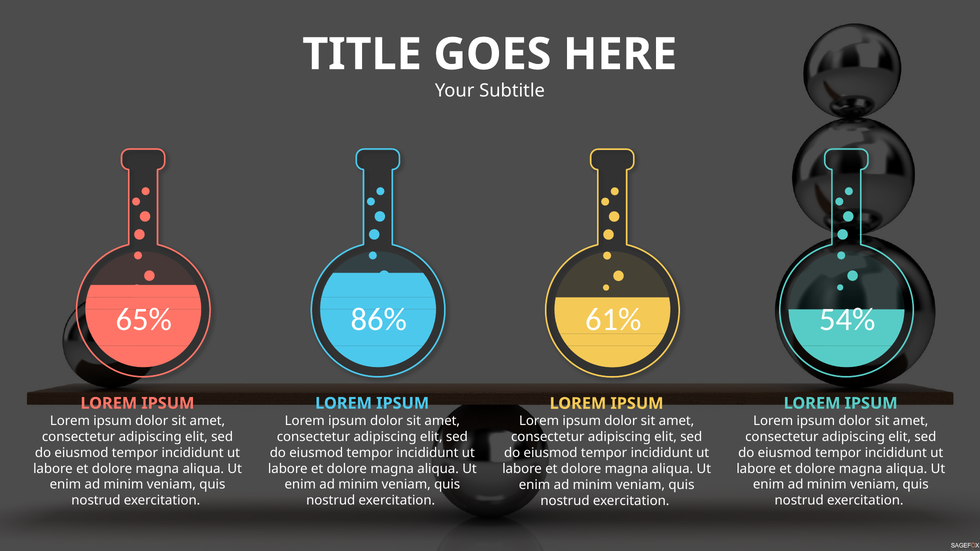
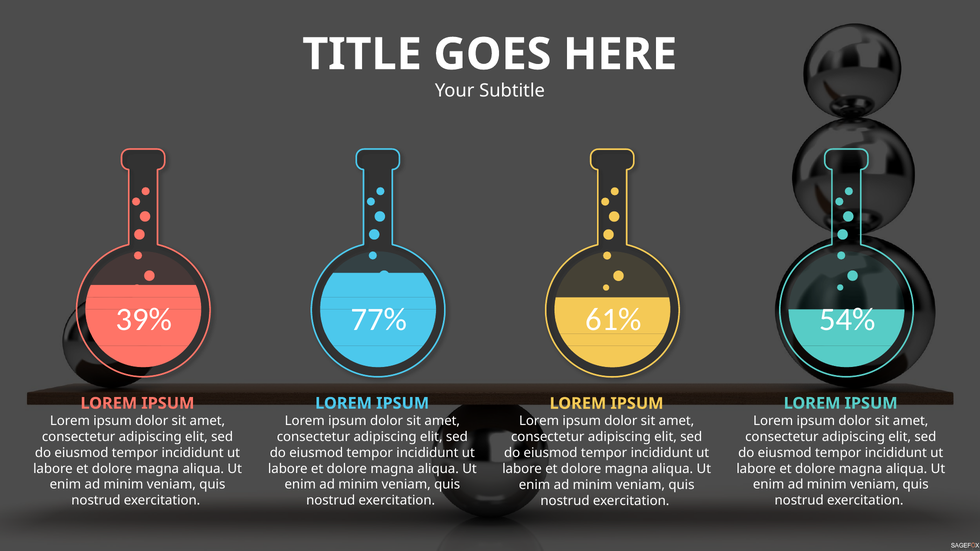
65%: 65% -> 39%
86%: 86% -> 77%
